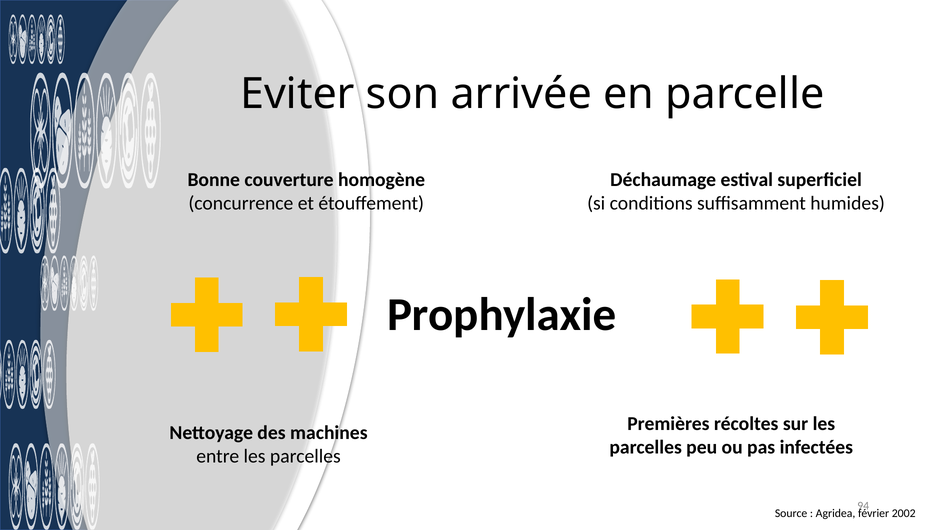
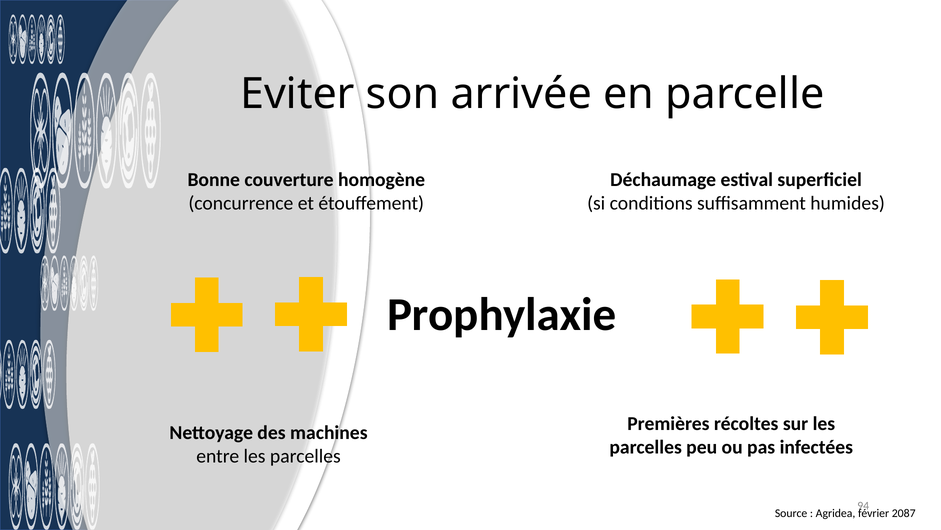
2002: 2002 -> 2087
